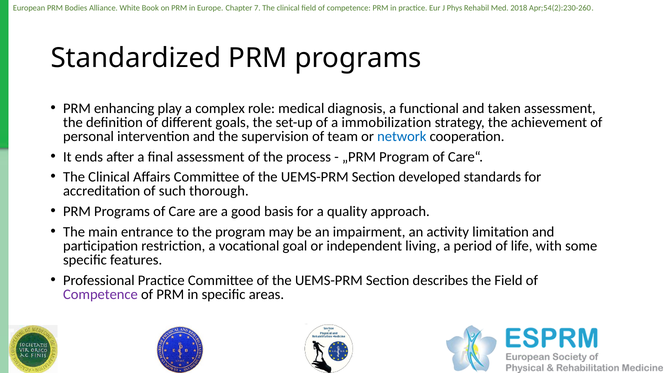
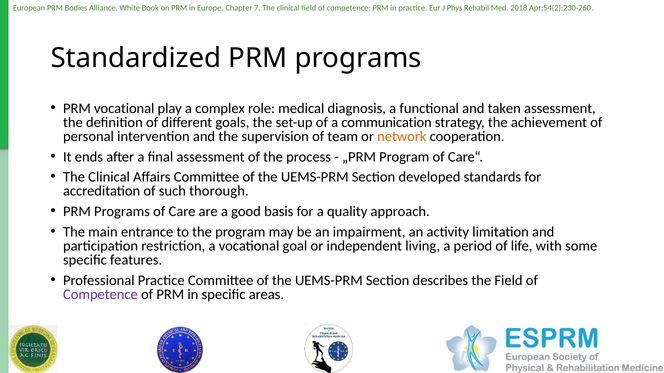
PRM enhancing: enhancing -> vocational
immobilization: immobilization -> communication
network colour: blue -> orange
